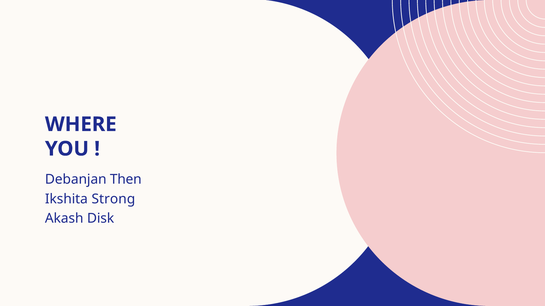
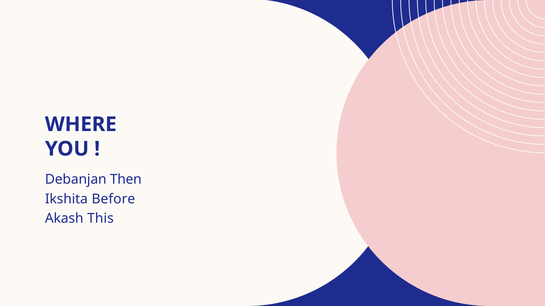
Strong: Strong -> Before
Disk: Disk -> This
